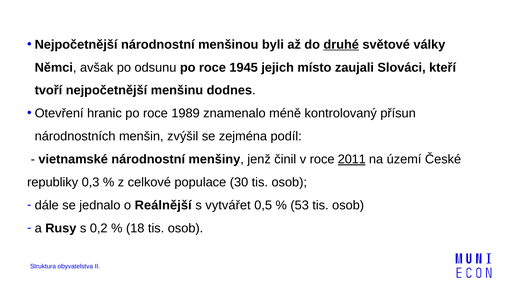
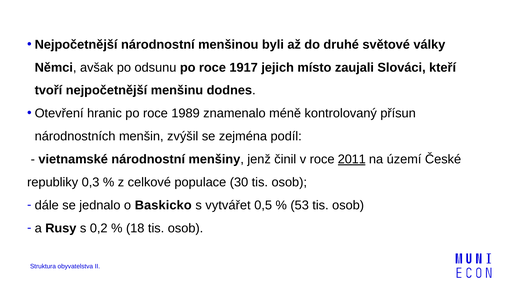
druhé underline: present -> none
1945: 1945 -> 1917
Reálnější: Reálnější -> Baskicko
